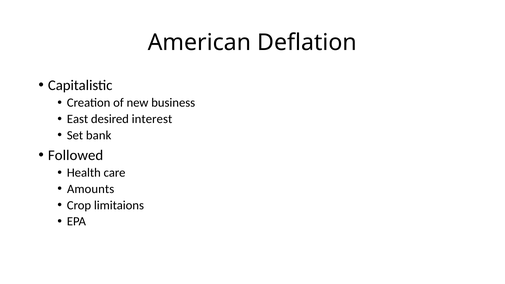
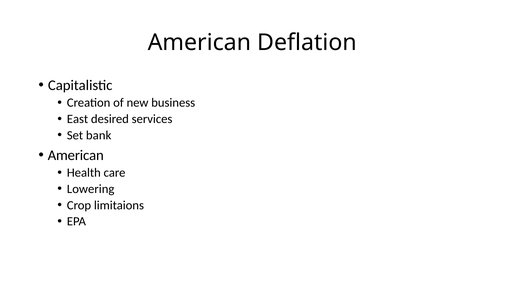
interest: interest -> services
Followed at (76, 155): Followed -> American
Amounts: Amounts -> Lowering
